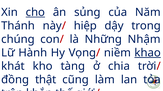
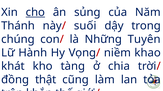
hiệp: hiệp -> suối
Nhậm: Nhậm -> Tuyên
khao underline: present -> none
